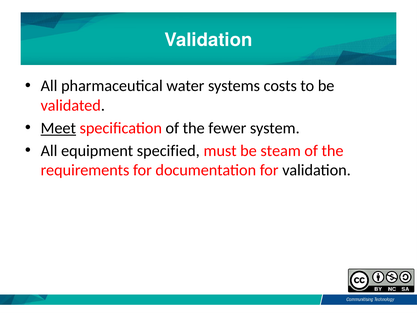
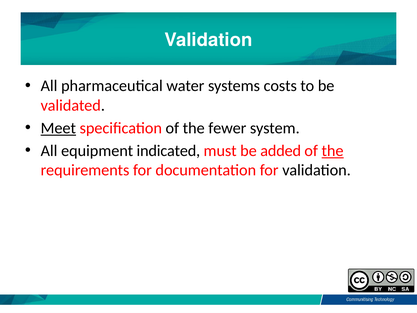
specified: specified -> indicated
steam: steam -> added
the at (333, 151) underline: none -> present
